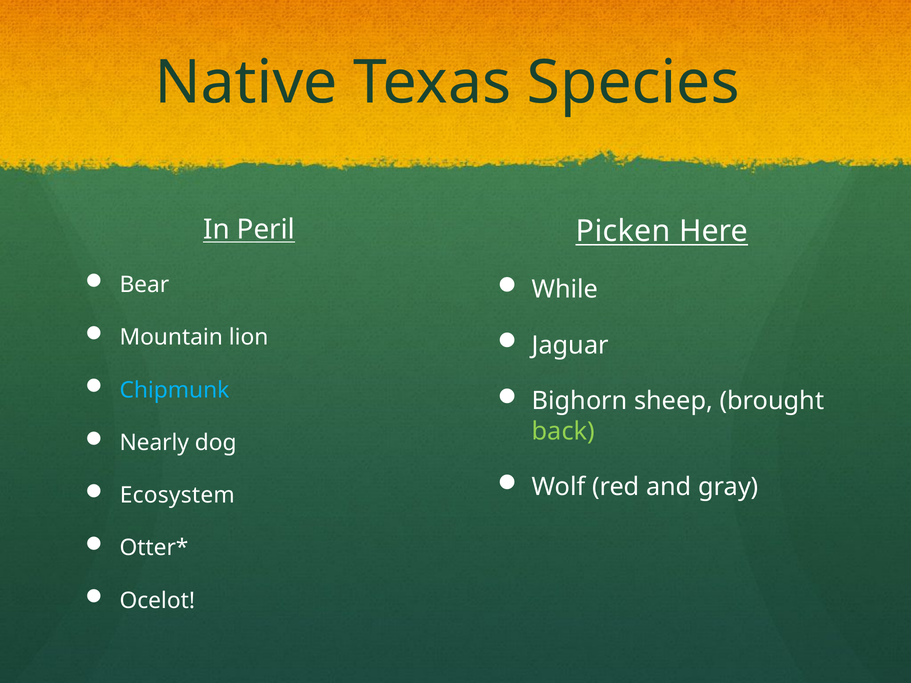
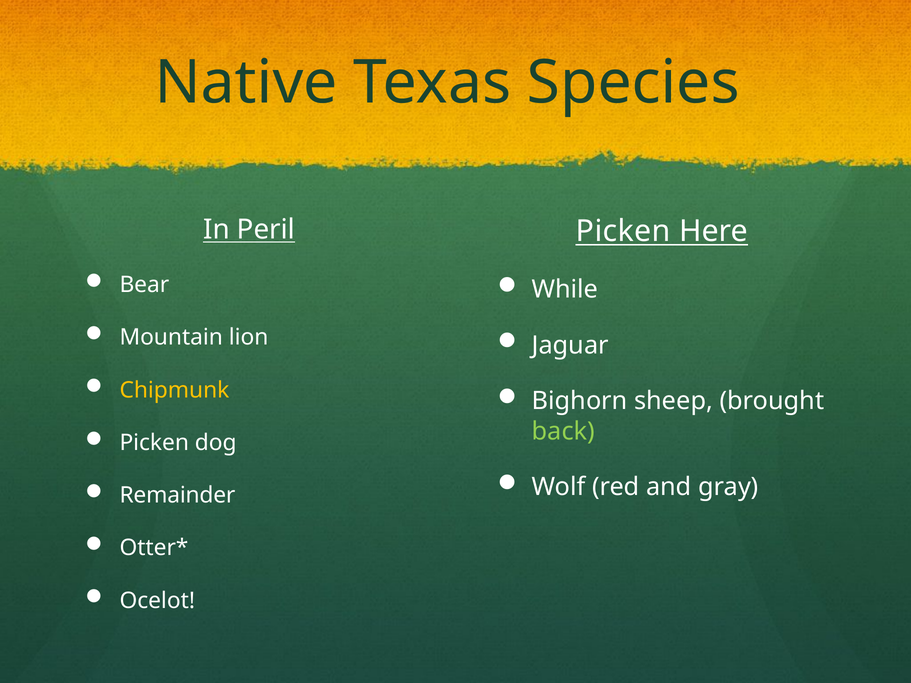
Chipmunk colour: light blue -> yellow
Nearly at (154, 443): Nearly -> Picken
Ecosystem: Ecosystem -> Remainder
